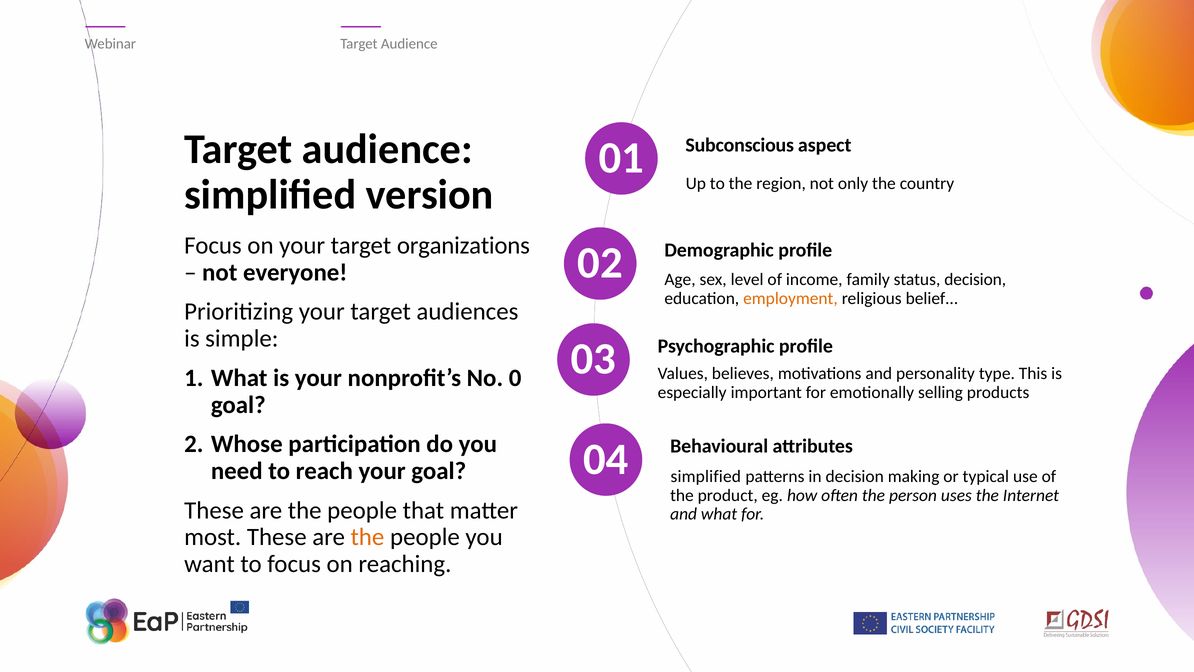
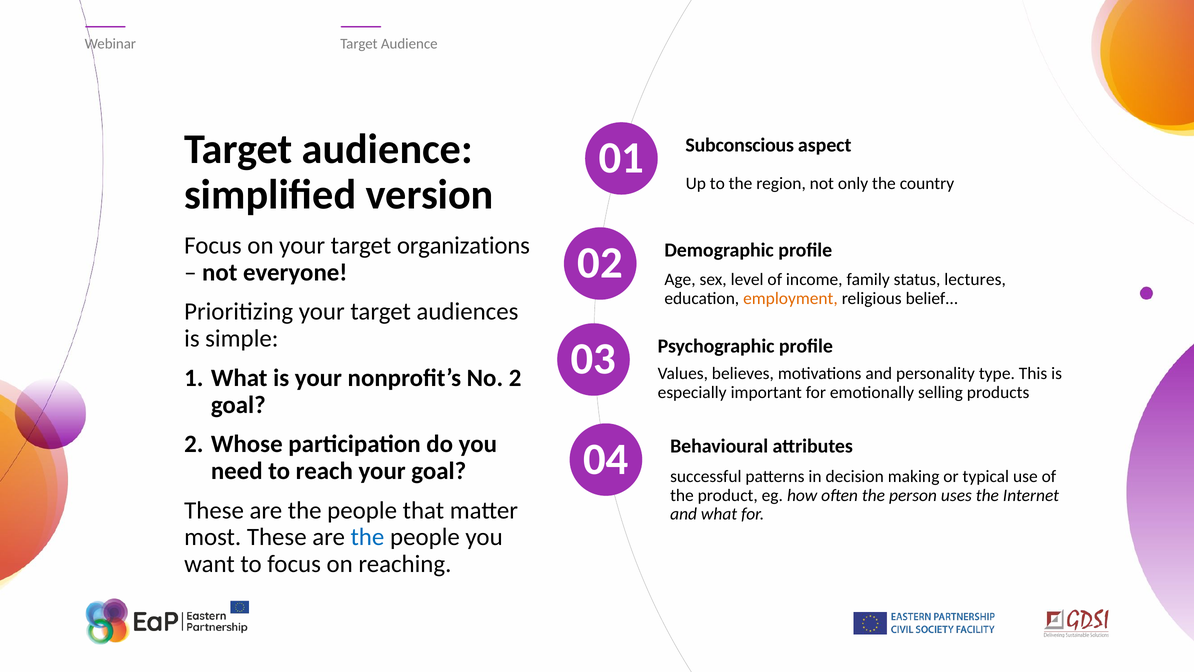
status decision: decision -> lectures
No 0: 0 -> 2
simplified at (706, 476): simplified -> successful
the at (367, 537) colour: orange -> blue
